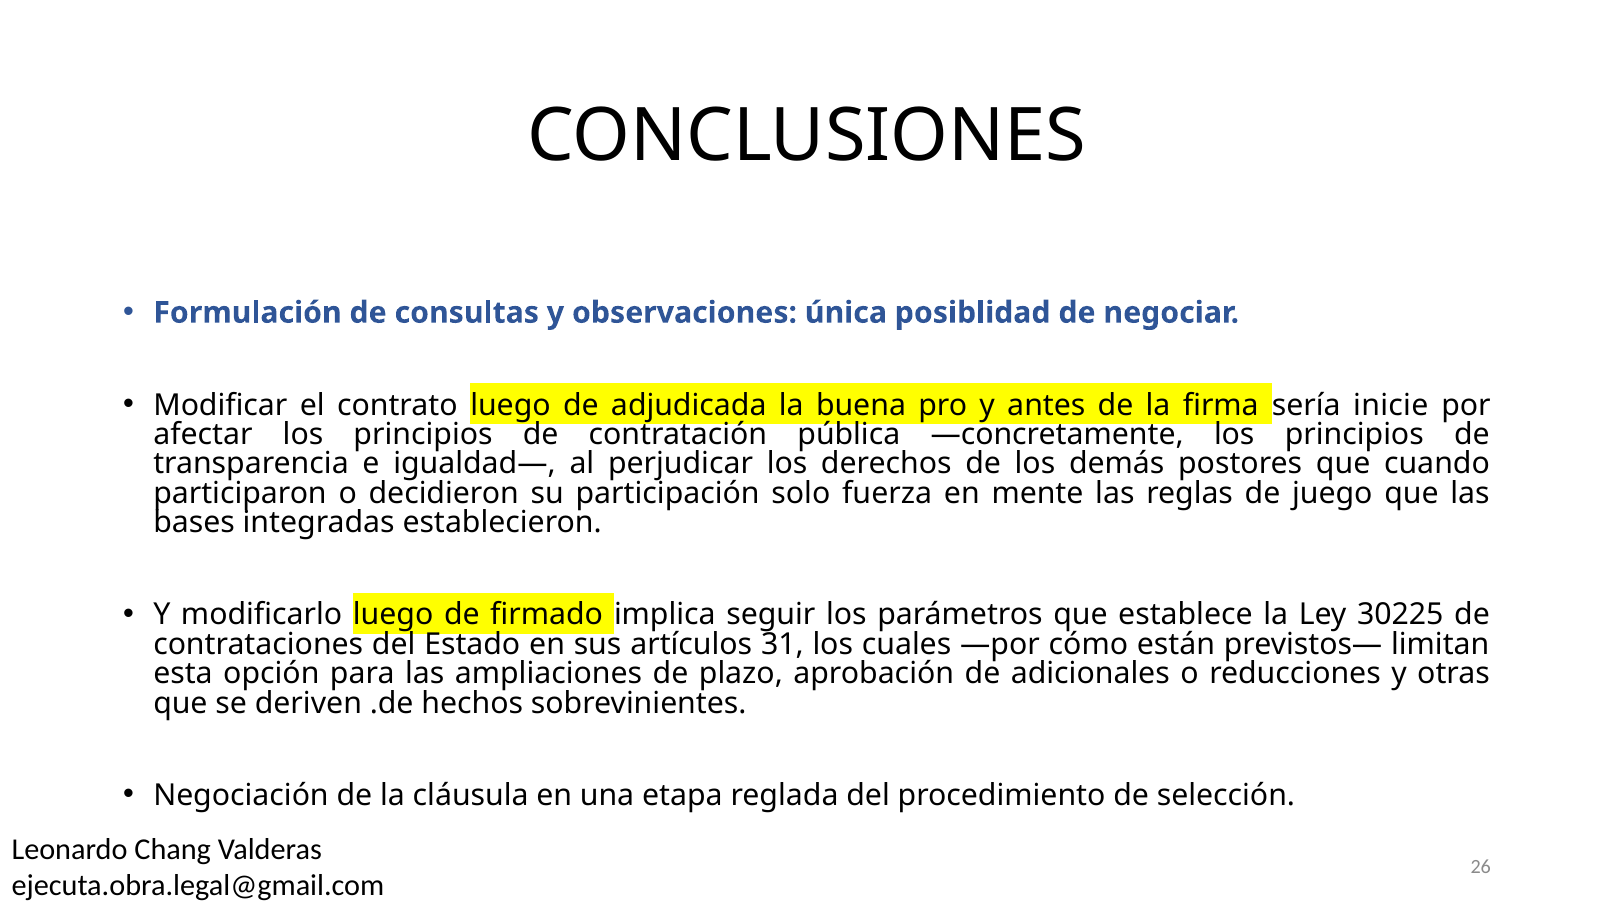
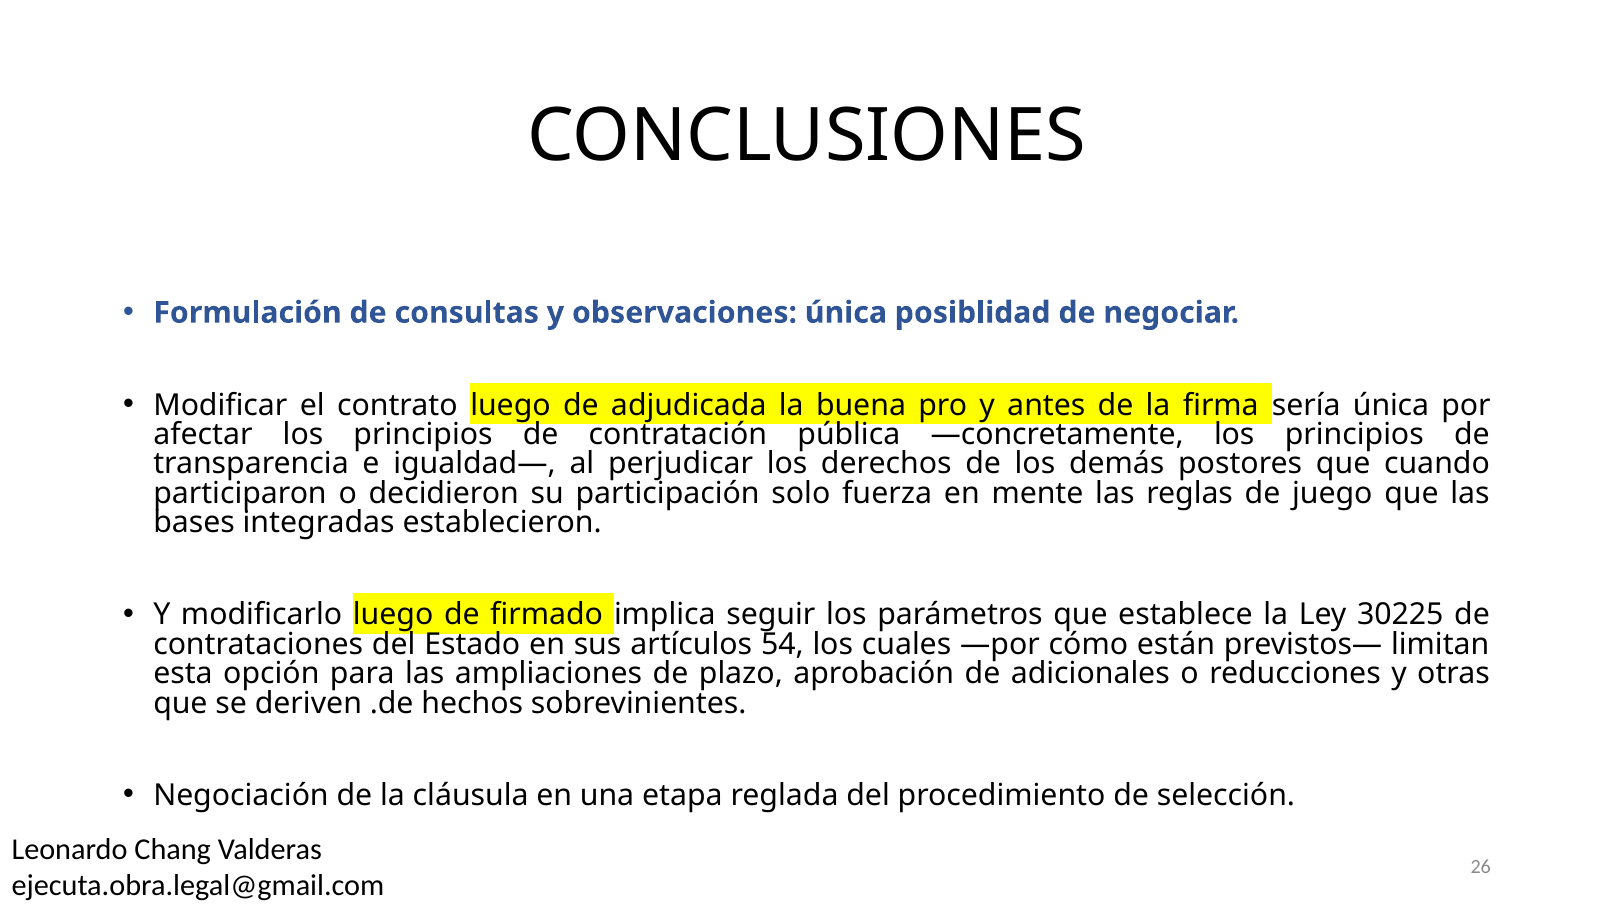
sería inicie: inicie -> única
31: 31 -> 54
